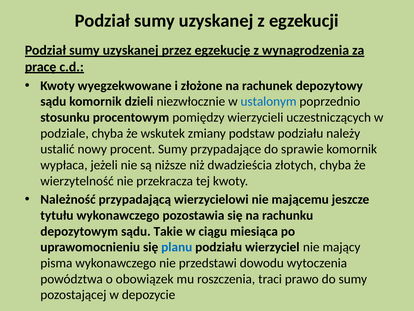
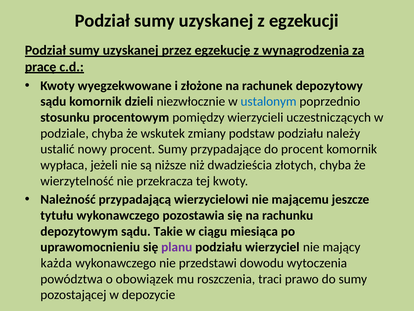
do sprawie: sprawie -> procent
planu colour: blue -> purple
pisma: pisma -> każda
